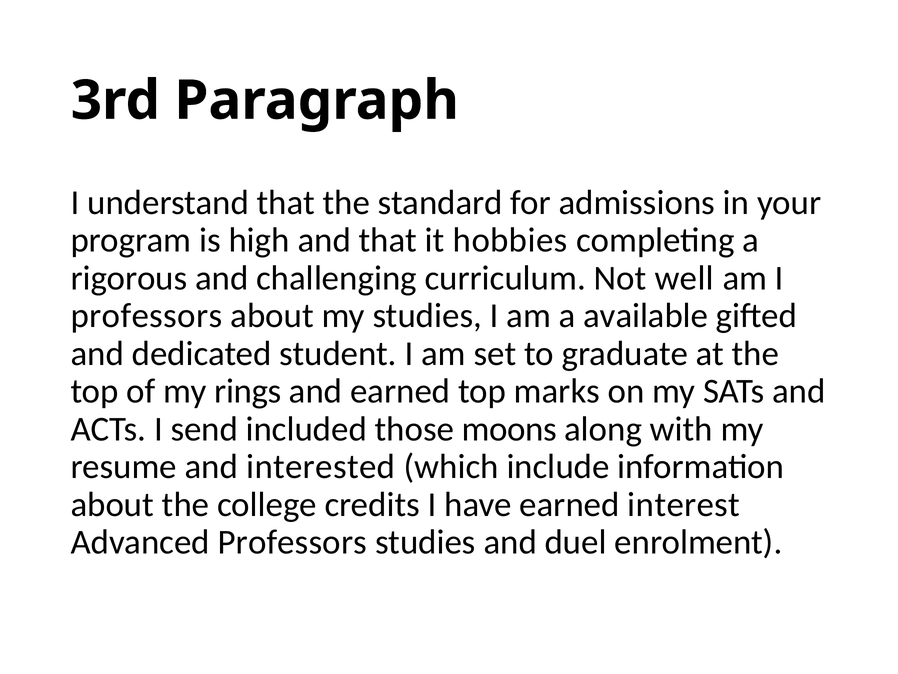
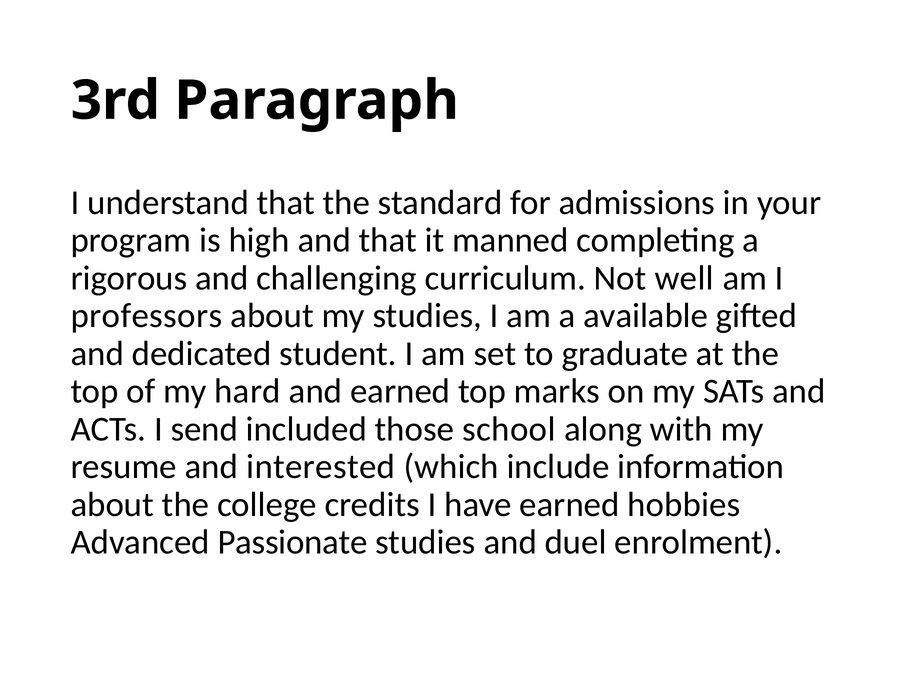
hobbies: hobbies -> manned
rings: rings -> hard
moons: moons -> school
interest: interest -> hobbies
Advanced Professors: Professors -> Passionate
